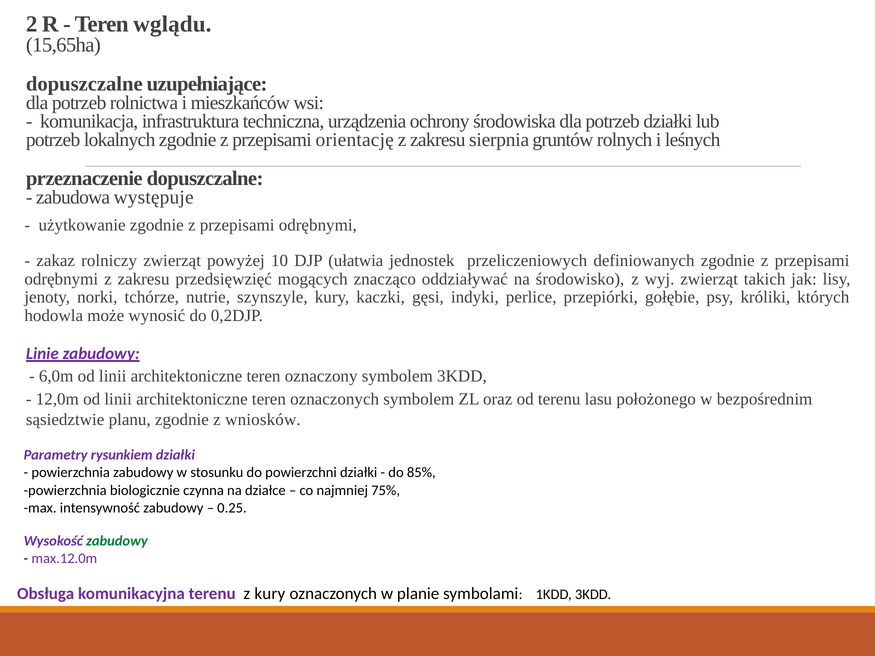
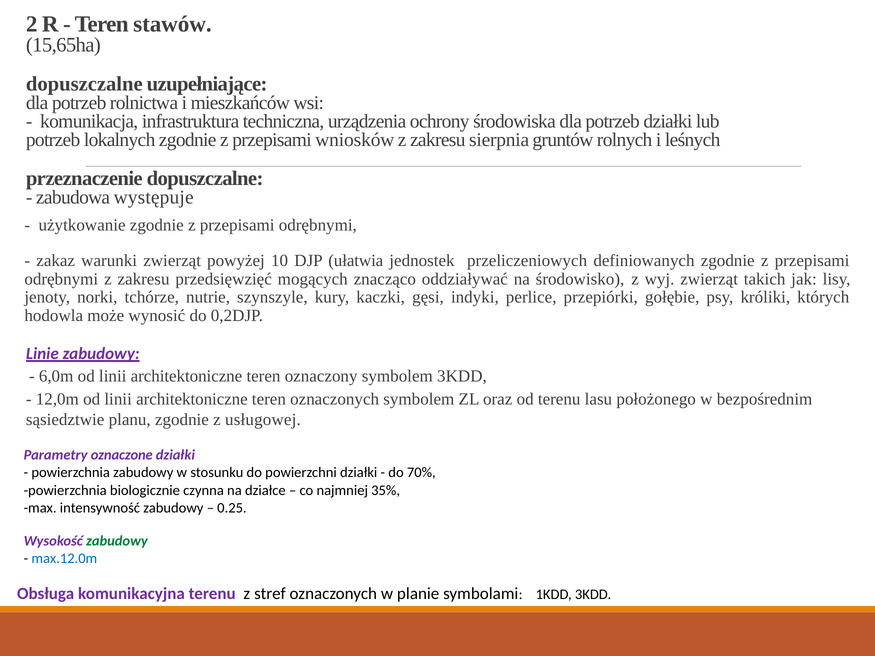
wglądu: wglądu -> stawów
orientację: orientację -> wniosków
rolniczy: rolniczy -> warunki
wniosków: wniosków -> usługowej
rysunkiem: rysunkiem -> oznaczone
85%: 85% -> 70%
75%: 75% -> 35%
max.12.0m colour: purple -> blue
z kury: kury -> stref
